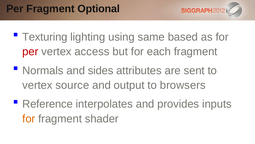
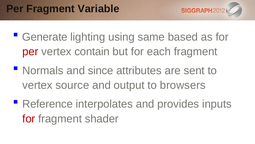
Optional: Optional -> Variable
Texturing: Texturing -> Generate
access: access -> contain
sides: sides -> since
for at (29, 118) colour: orange -> red
